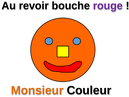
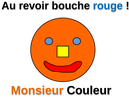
rouge colour: purple -> blue
